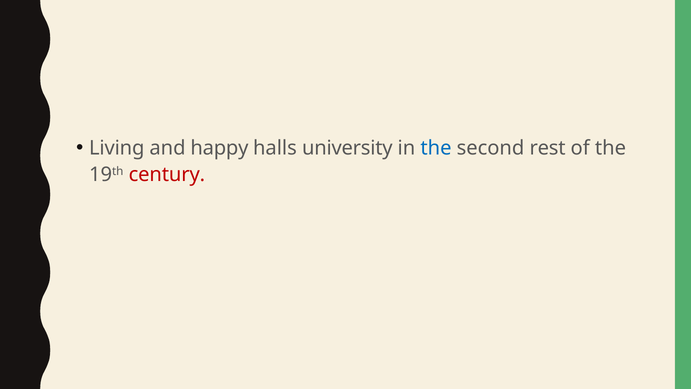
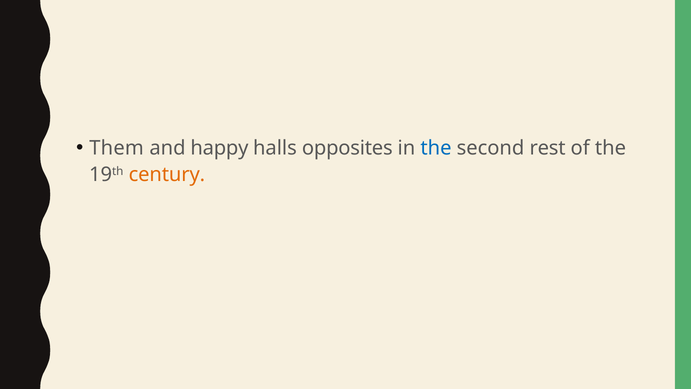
Living: Living -> Them
university: university -> opposites
century colour: red -> orange
